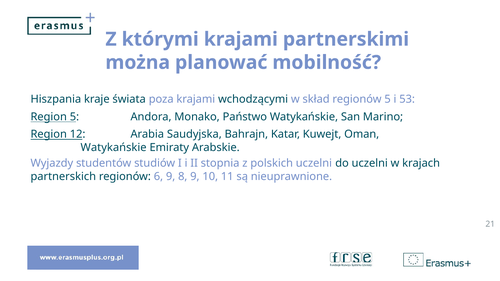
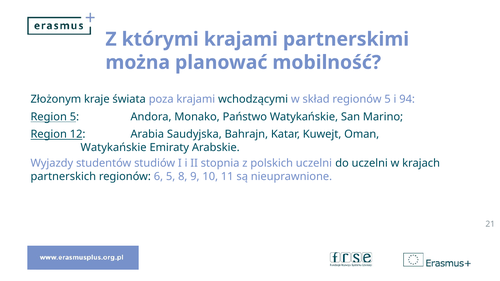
Hiszpania: Hiszpania -> Złożonym
53: 53 -> 94
6 9: 9 -> 5
